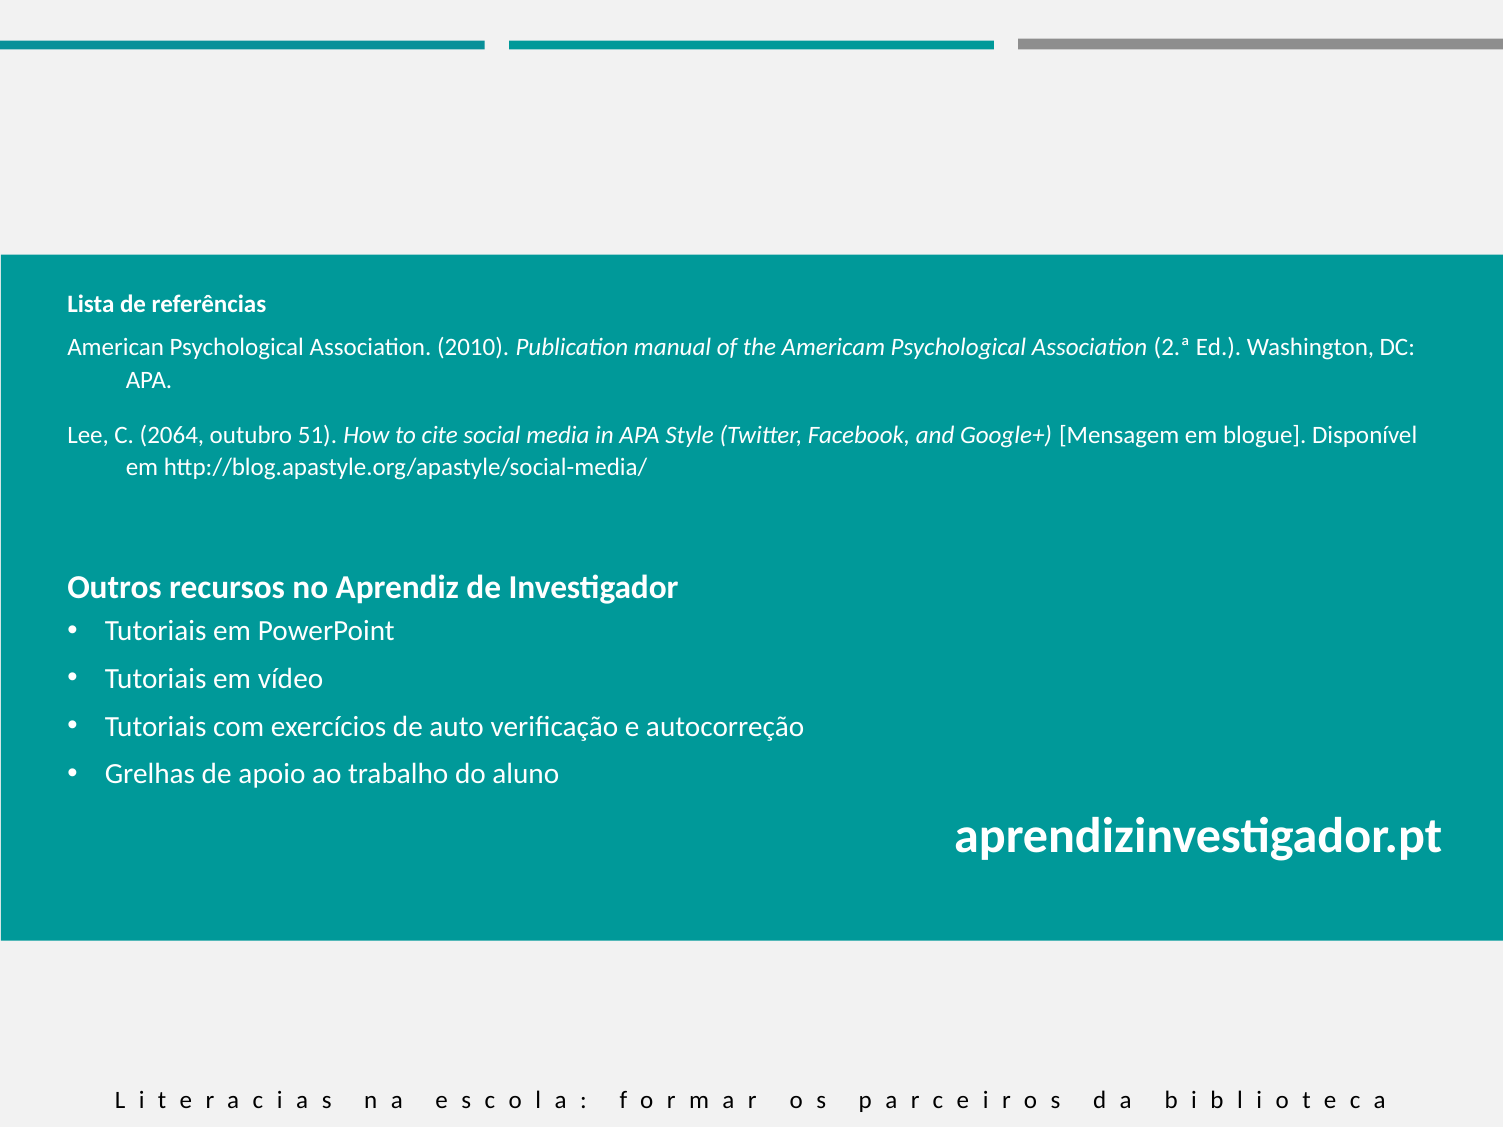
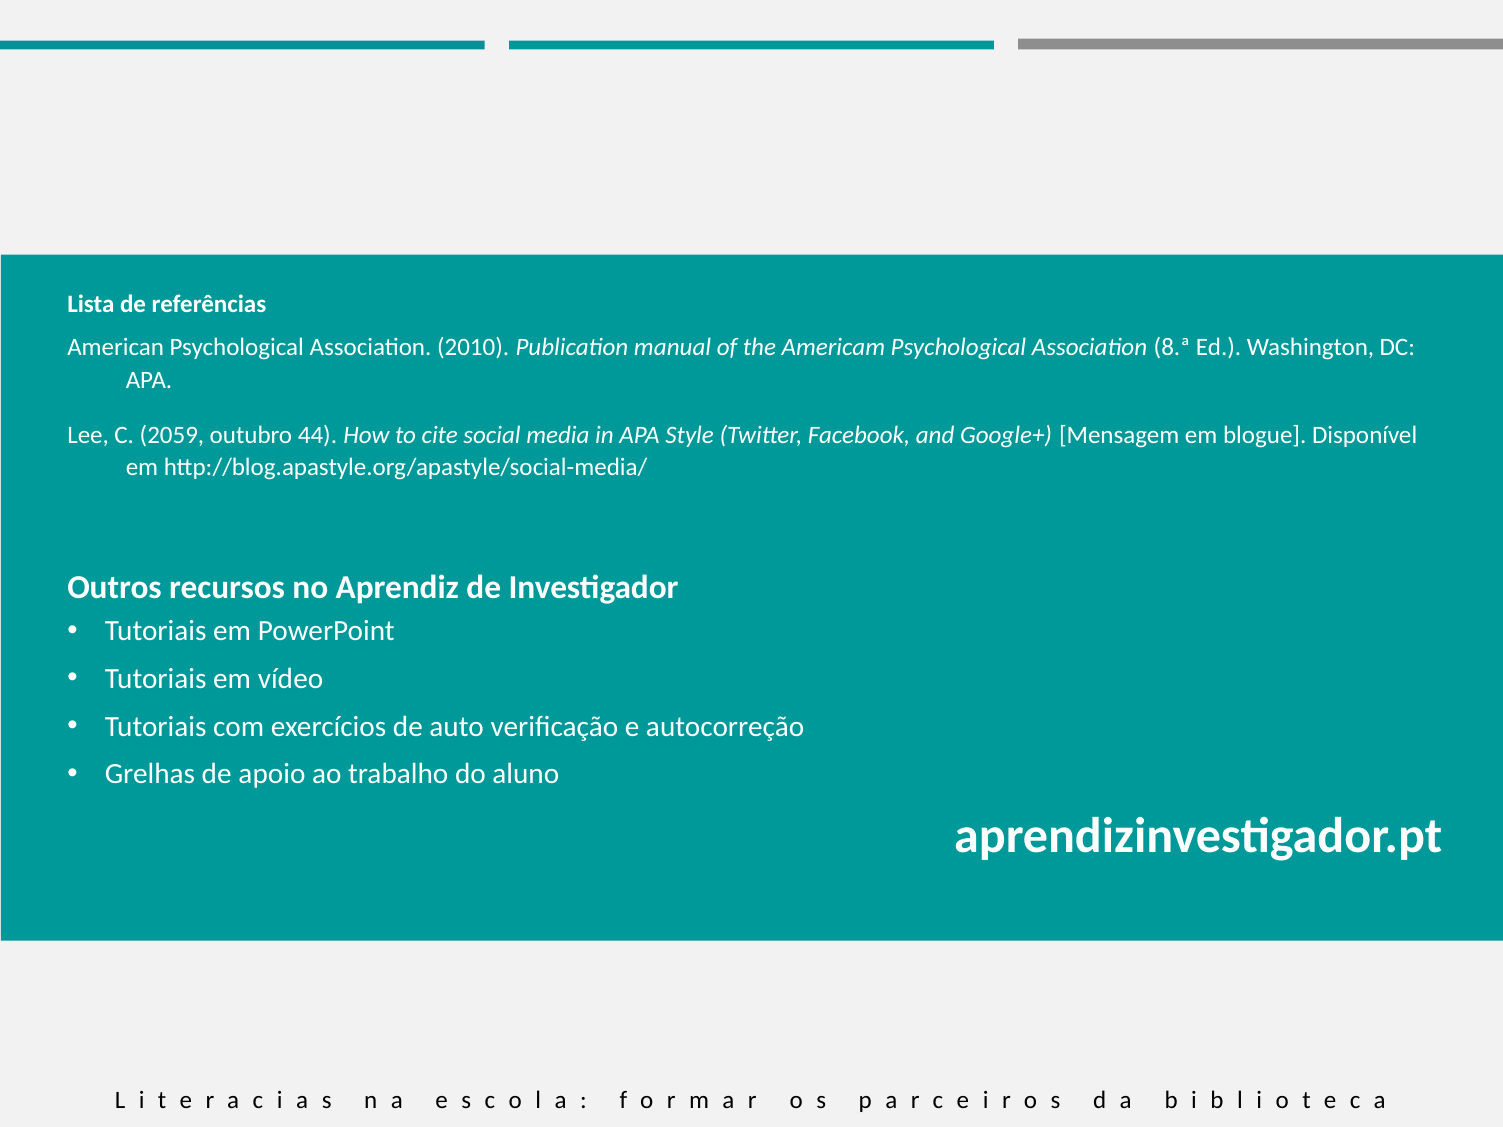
2.ª: 2.ª -> 8.ª
2064: 2064 -> 2059
51: 51 -> 44
